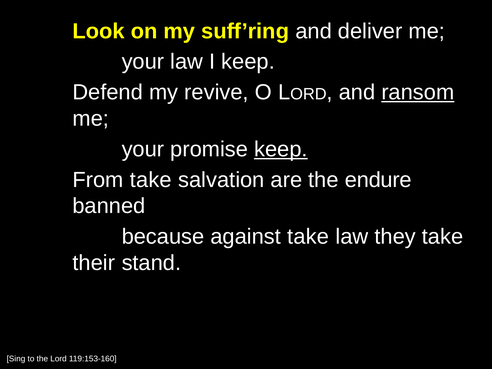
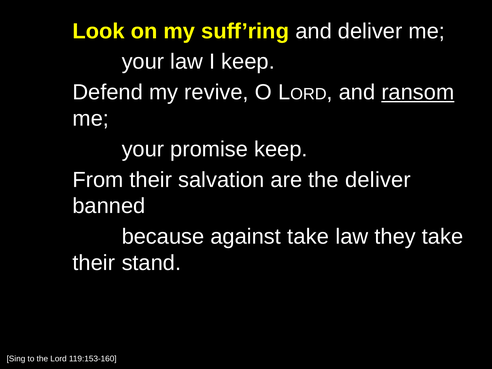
keep at (281, 149) underline: present -> none
From take: take -> their
the endure: endure -> deliver
